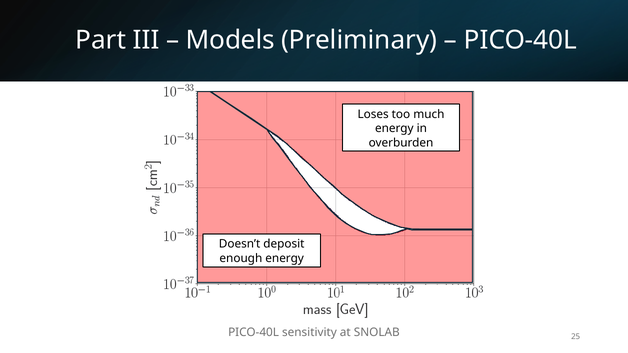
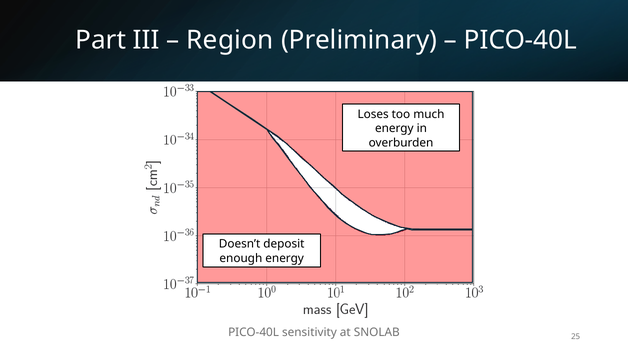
Models: Models -> Region
